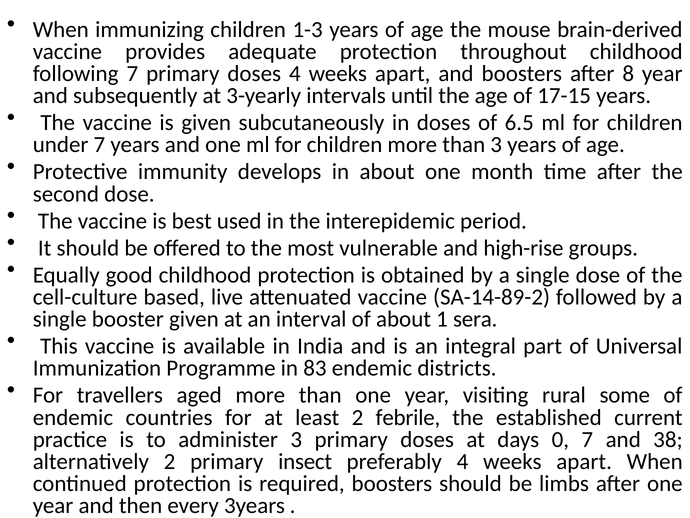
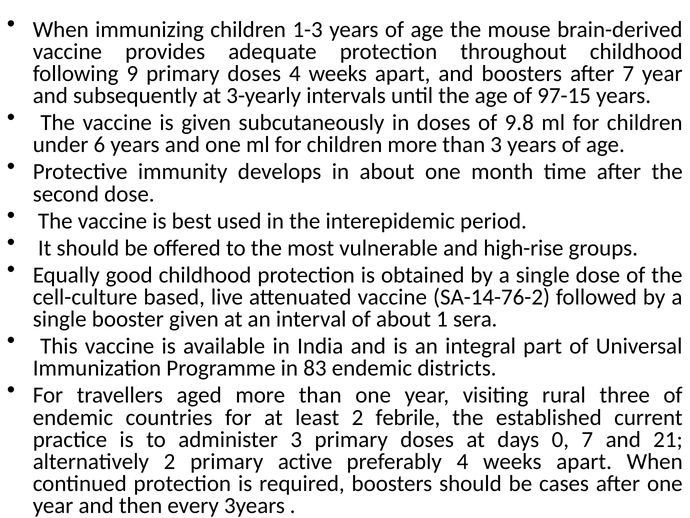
following 7: 7 -> 9
after 8: 8 -> 7
17-15: 17-15 -> 97-15
6.5: 6.5 -> 9.8
under 7: 7 -> 6
SA-14-89-2: SA-14-89-2 -> SA-14-76-2
some: some -> three
38: 38 -> 21
insect: insect -> active
limbs: limbs -> cases
